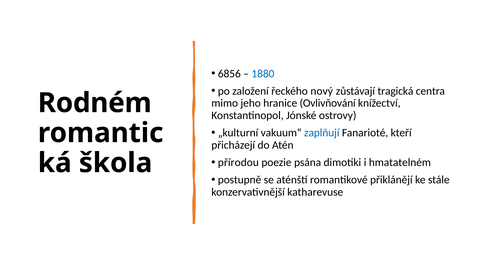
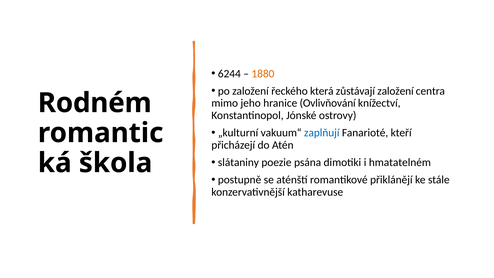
6856: 6856 -> 6244
1880 colour: blue -> orange
nový: nový -> která
zůstávají tragická: tragická -> založení
přírodou: přírodou -> slátaniny
